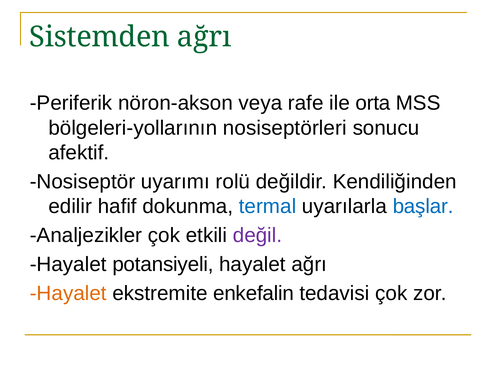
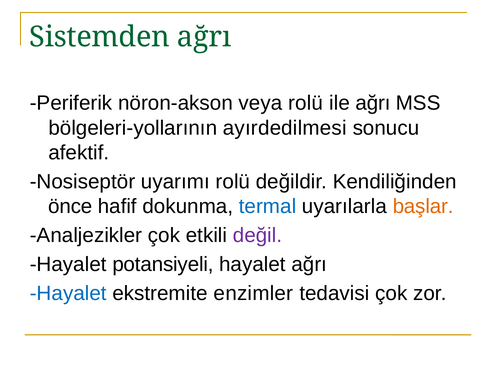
veya rafe: rafe -> rolü
ile orta: orta -> ağrı
nosiseptörleri: nosiseptörleri -> ayırdedilmesi
edilir: edilir -> önce
başlar colour: blue -> orange
Hayalet at (68, 293) colour: orange -> blue
enkefalin: enkefalin -> enzimler
